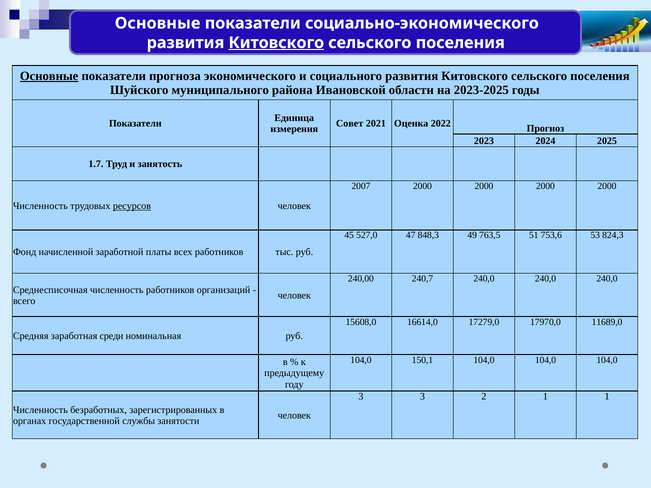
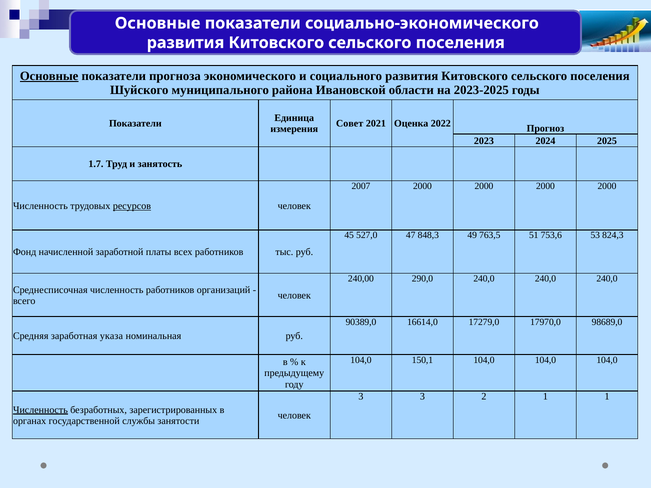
Китовского at (276, 43) underline: present -> none
240,7: 240,7 -> 290,0
15608,0: 15608,0 -> 90389,0
11689,0: 11689,0 -> 98689,0
среди: среди -> указа
Численность at (40, 410) underline: none -> present
